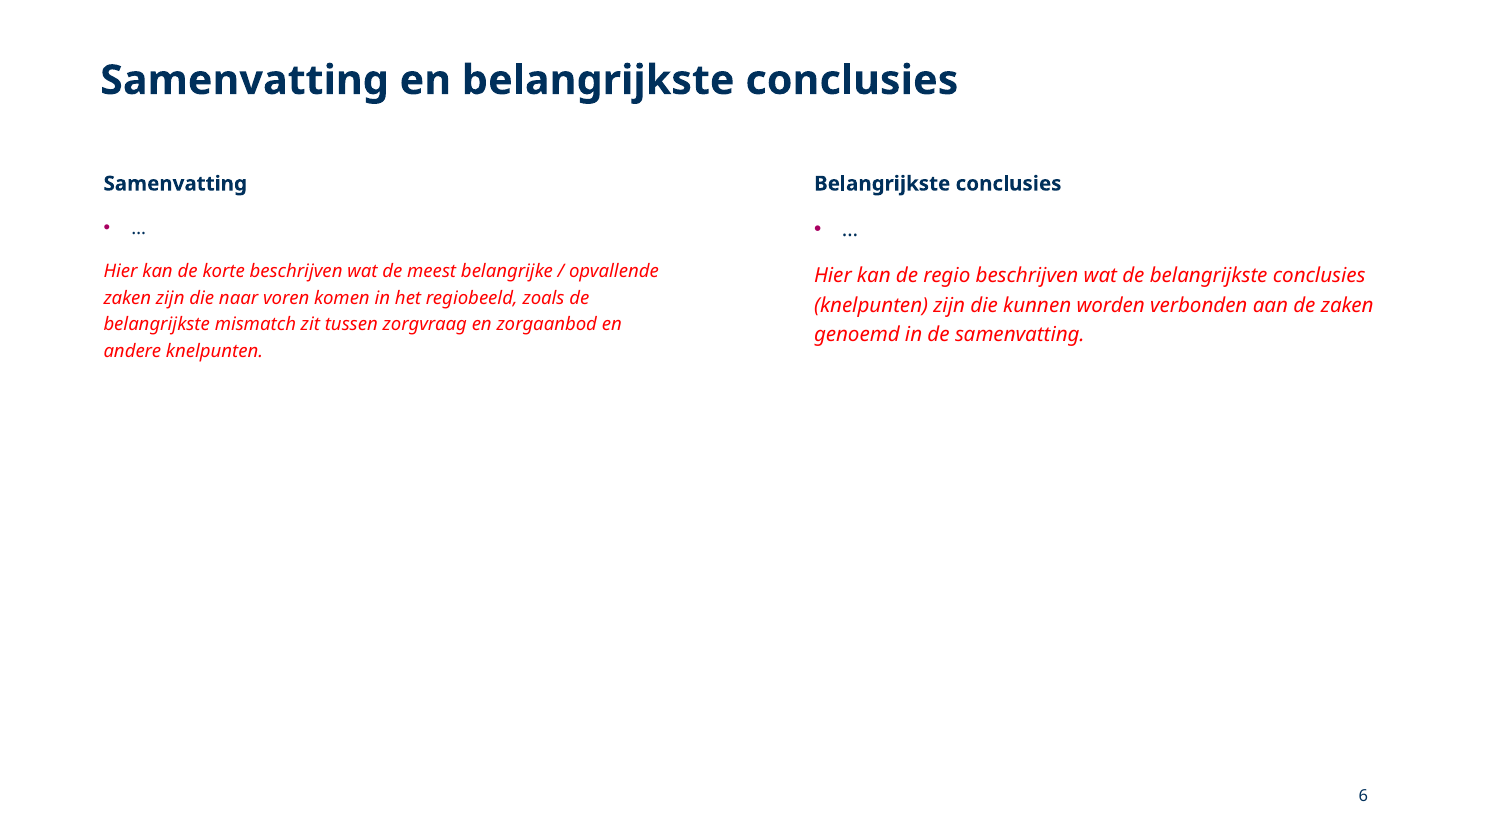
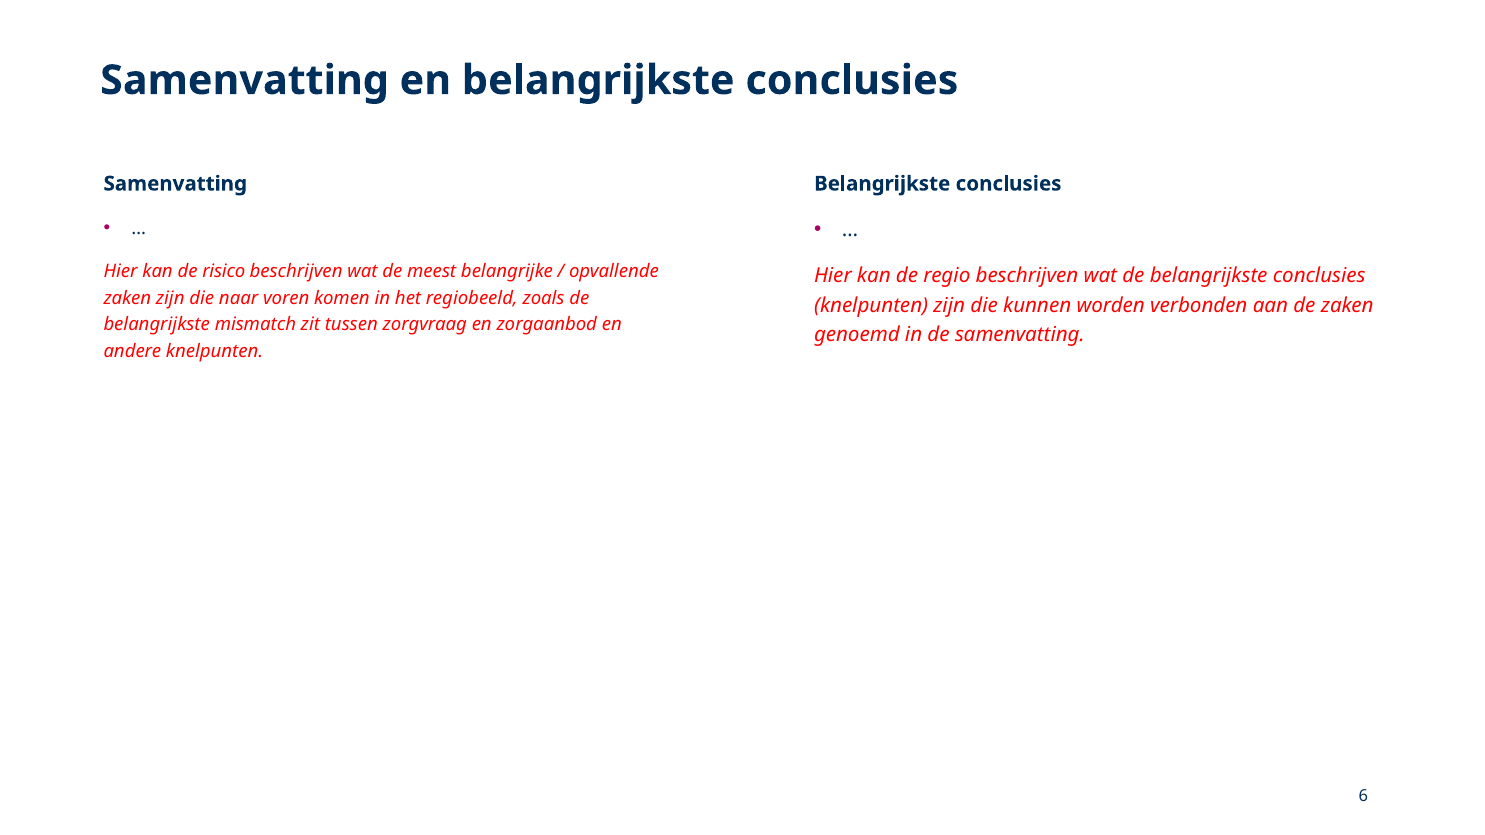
korte: korte -> risico
